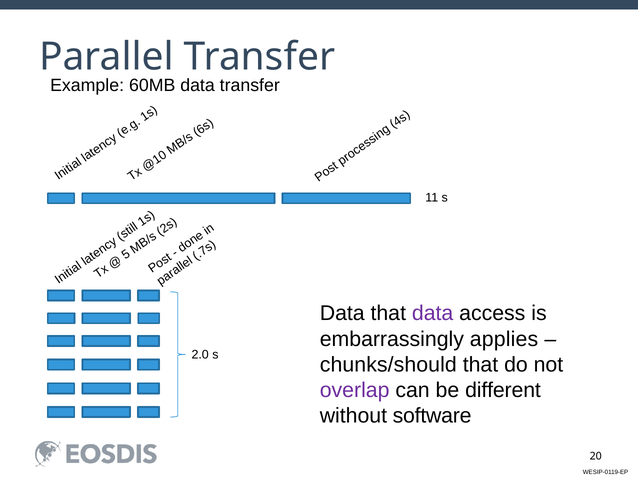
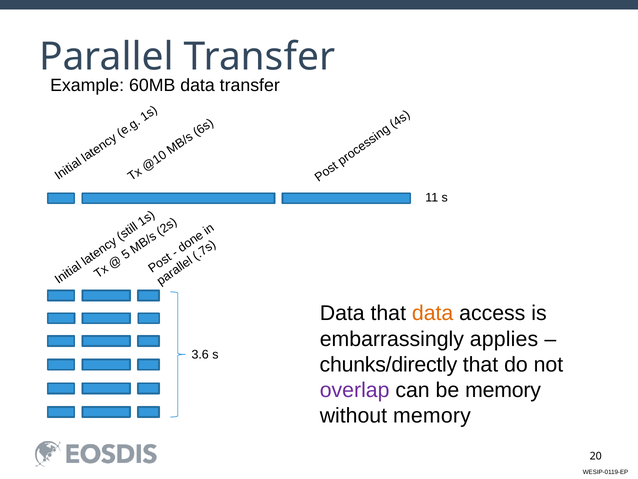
data at (433, 313) colour: purple -> orange
2.0: 2.0 -> 3.6
chunks/should: chunks/should -> chunks/directly
be different: different -> memory
without software: software -> memory
